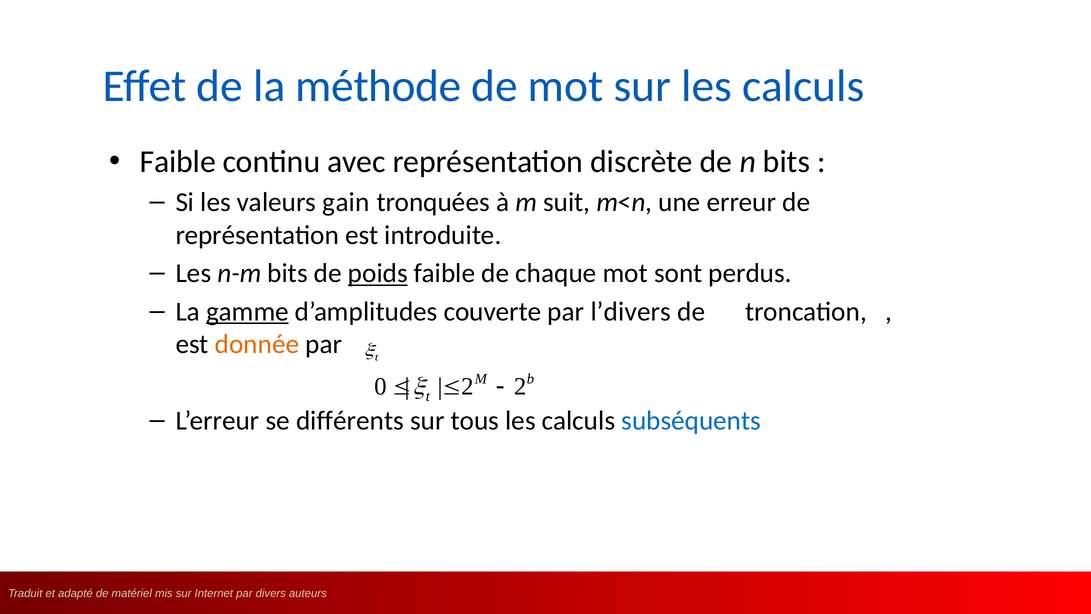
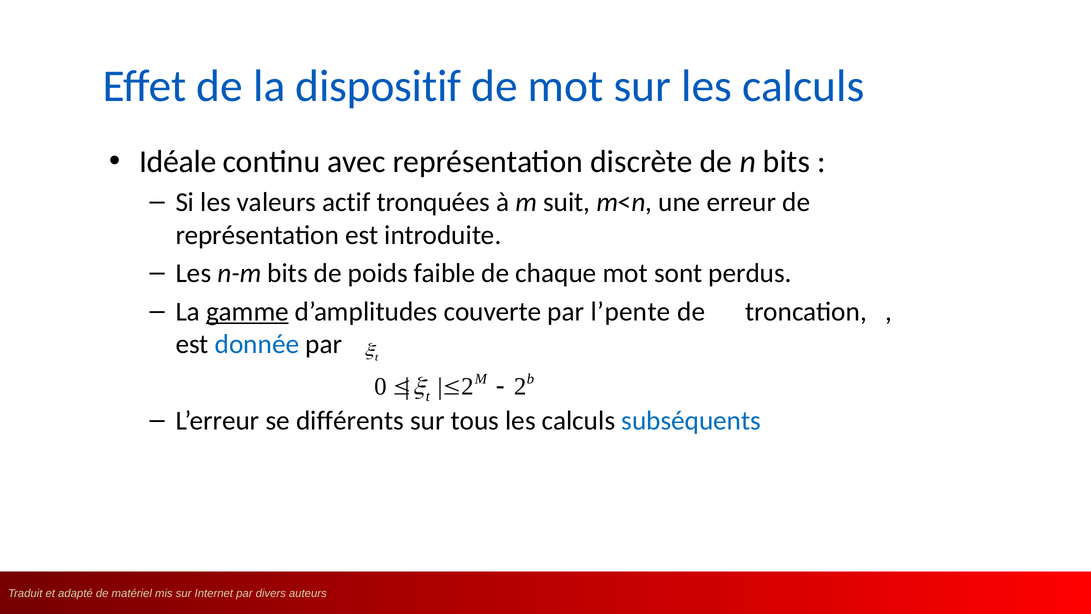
méthode: méthode -> dispositif
Faible at (178, 162): Faible -> Idéale
gain: gain -> actif
poids underline: present -> none
l’divers: l’divers -> l’pente
donnée colour: orange -> blue
